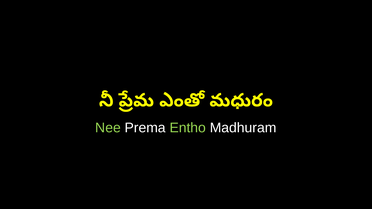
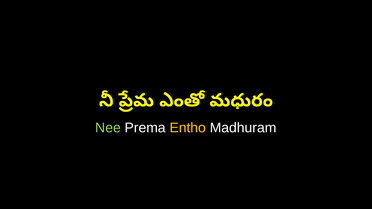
Entho colour: light green -> yellow
